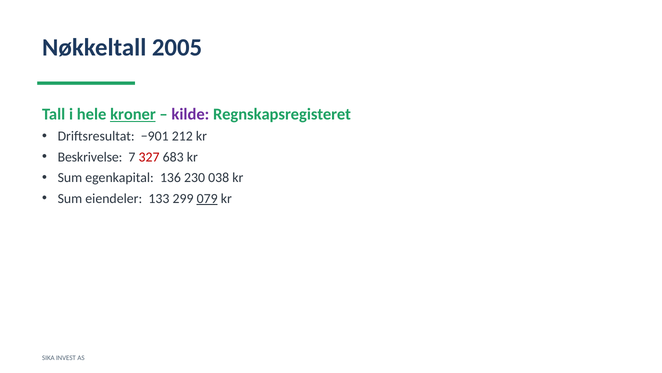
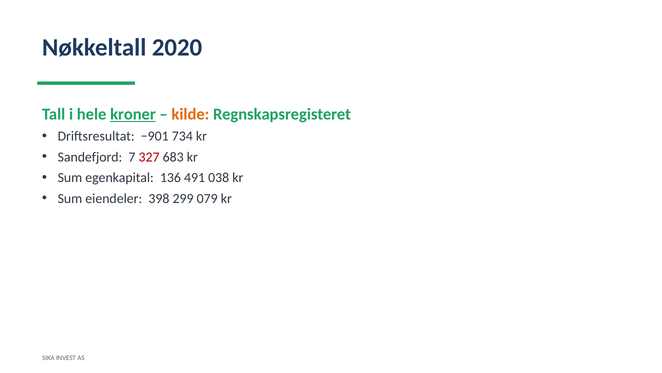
2005: 2005 -> 2020
kilde colour: purple -> orange
212: 212 -> 734
Beskrivelse: Beskrivelse -> Sandefjord
230: 230 -> 491
133: 133 -> 398
079 underline: present -> none
